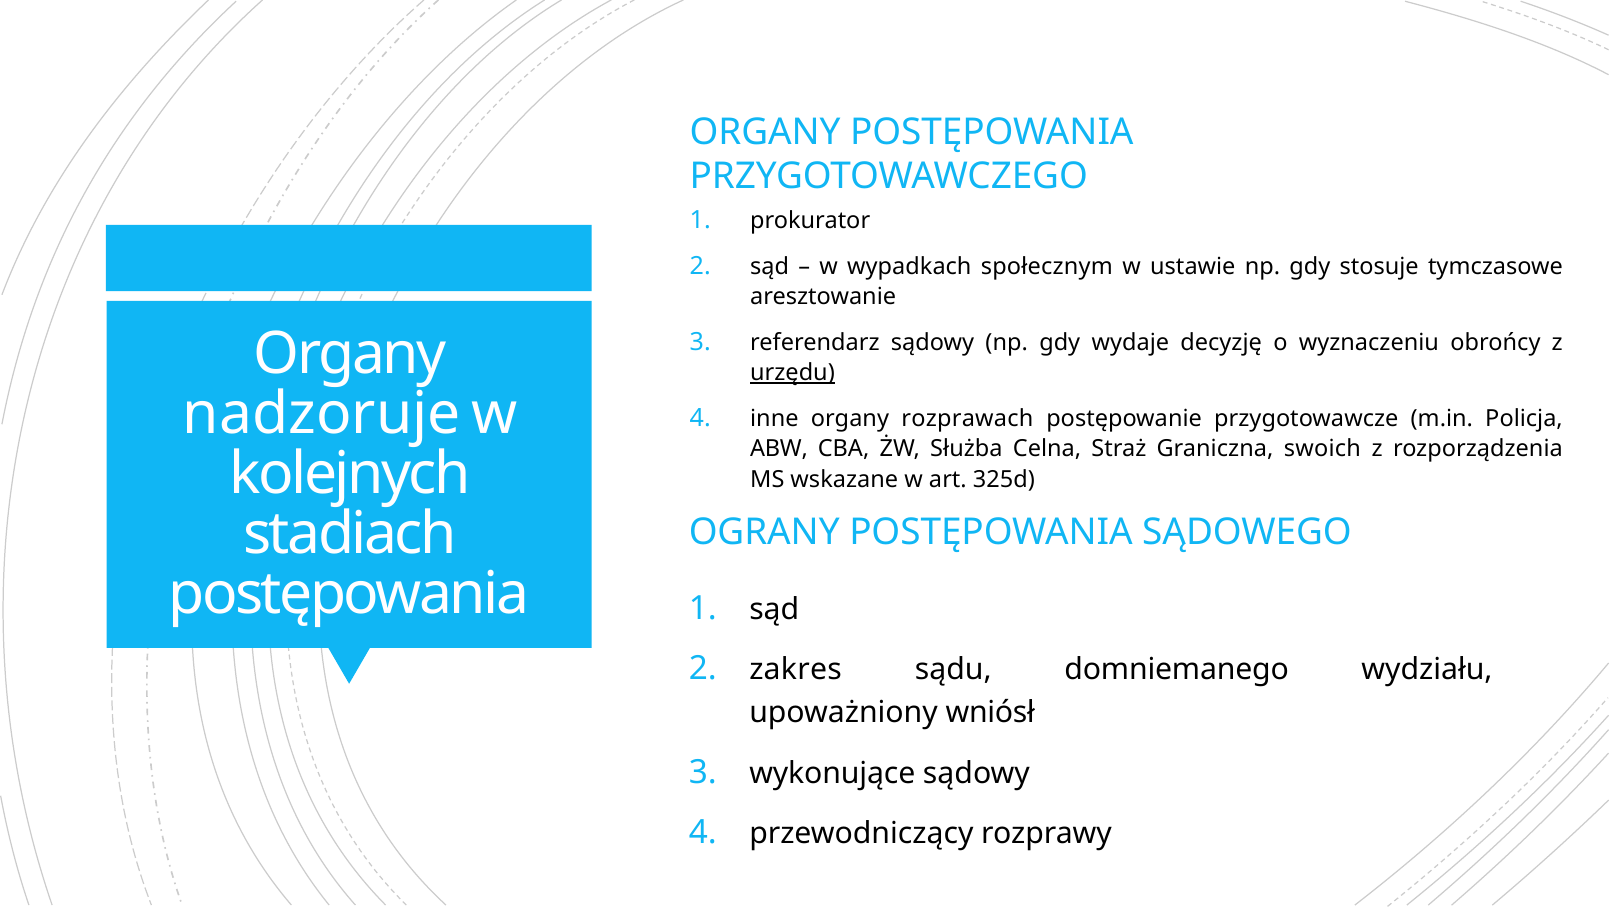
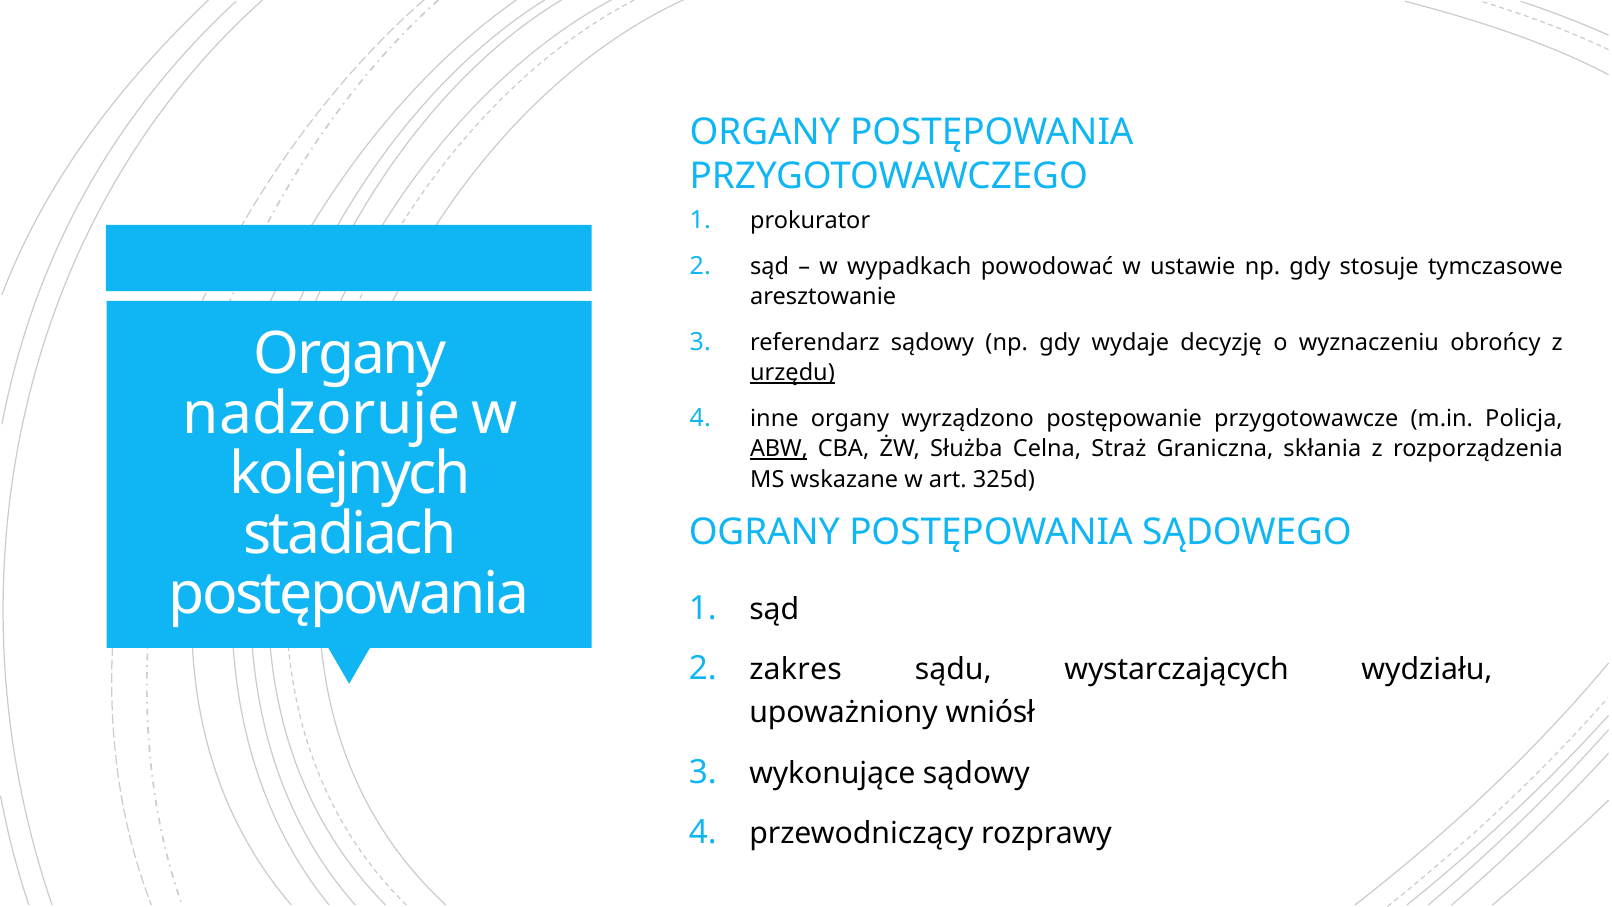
społecznym: społecznym -> powodować
rozprawach: rozprawach -> wyrządzono
ABW underline: none -> present
swoich: swoich -> skłania
domniemanego: domniemanego -> wystarczających
